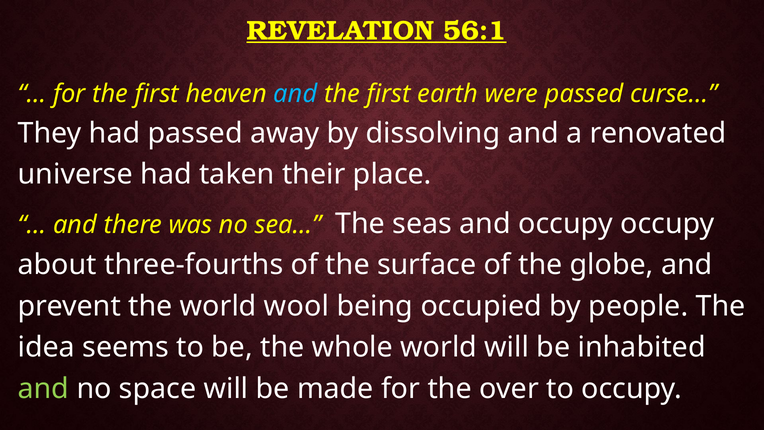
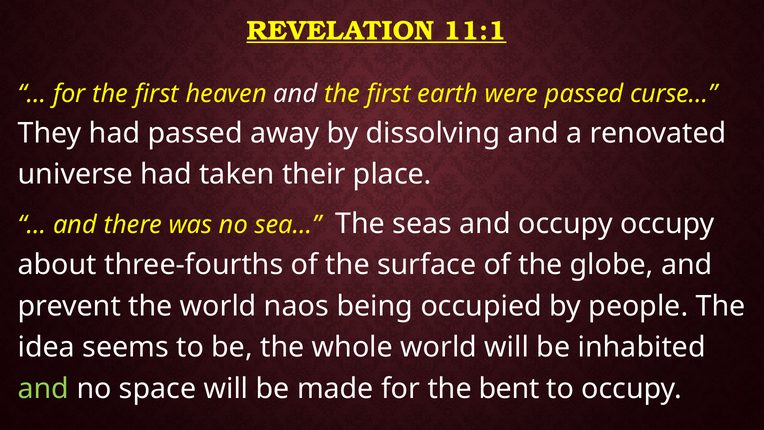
56:1: 56:1 -> 11:1
and at (295, 94) colour: light blue -> white
wool: wool -> naos
over: over -> bent
